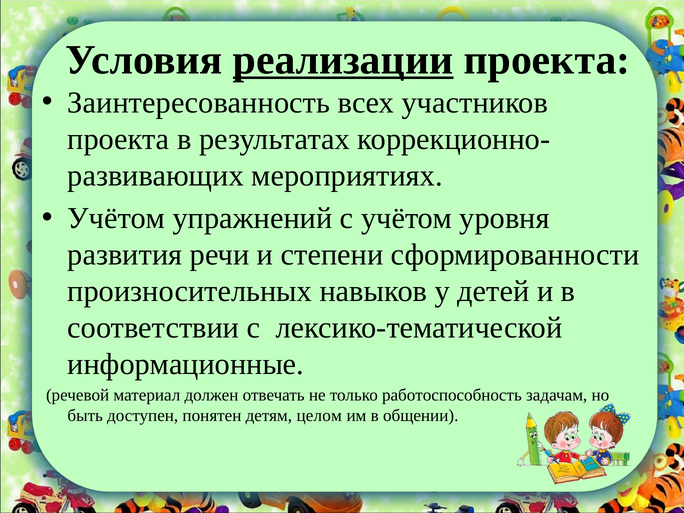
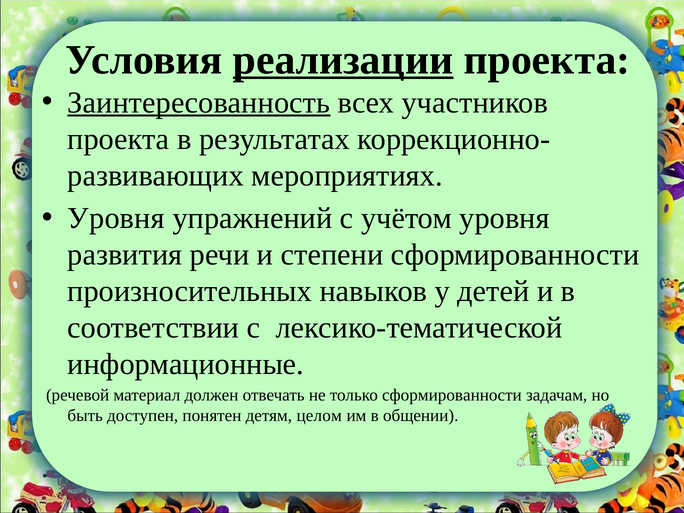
Заинтересованность underline: none -> present
Учётом at (116, 218): Учётом -> Уровня
только работоспособность: работоспособность -> сформированности
